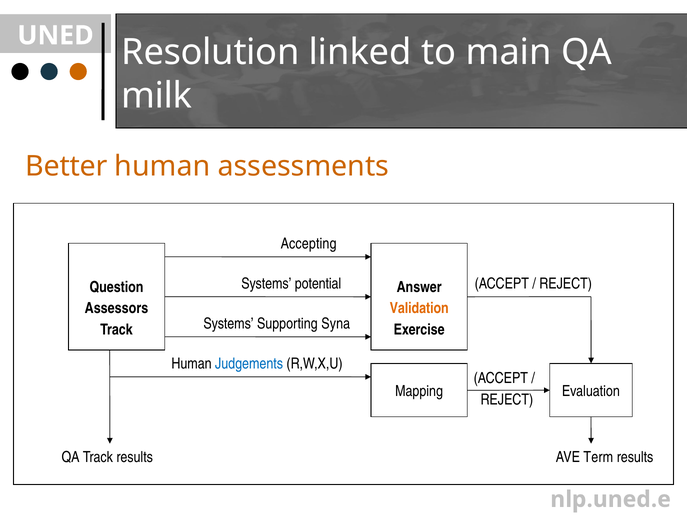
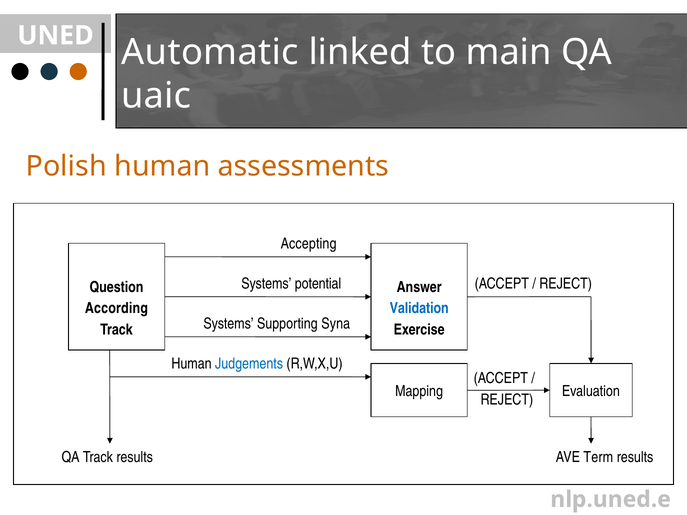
Resolution: Resolution -> Automatic
milk: milk -> uaic
Better: Better -> Polish
Assessors: Assessors -> According
Validation colour: orange -> blue
